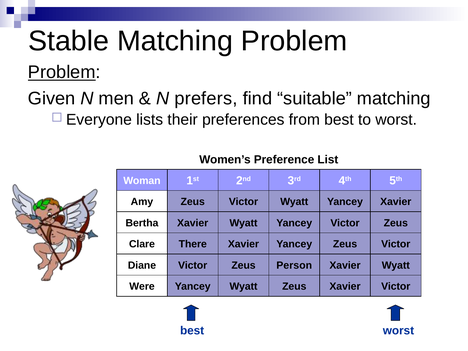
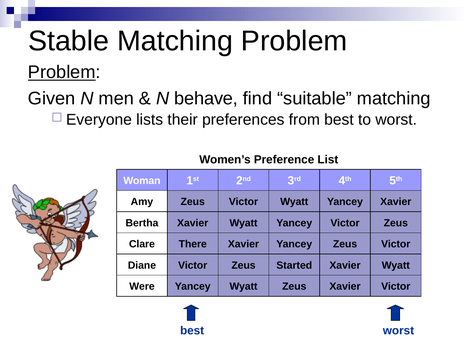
prefers: prefers -> behave
Person: Person -> Started
